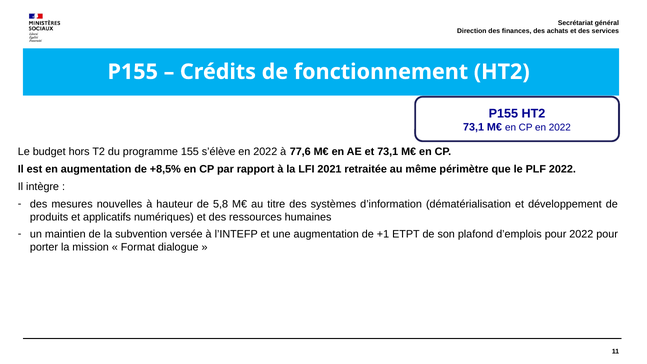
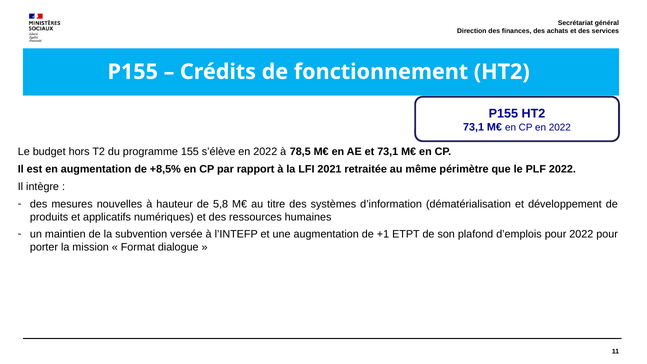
77,6: 77,6 -> 78,5
